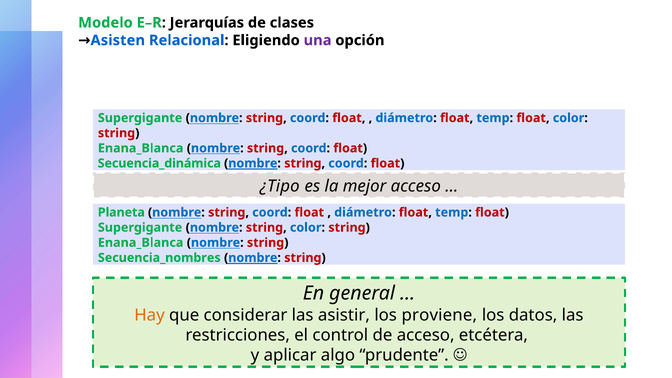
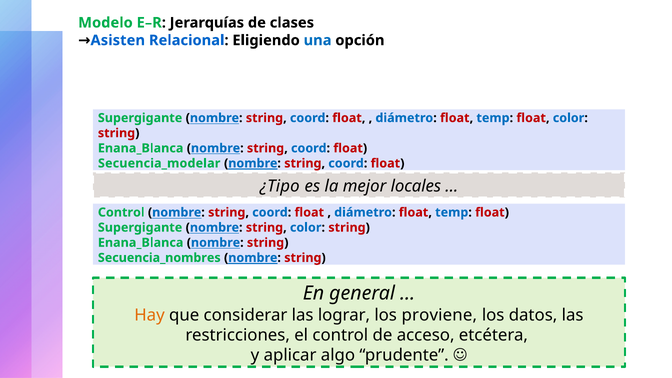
una colour: purple -> blue
Secuencia_dinámica: Secuencia_dinámica -> Secuencia_modelar
mejor acceso: acceso -> locales
Planeta at (121, 212): Planeta -> Control
asistir: asistir -> lograr
